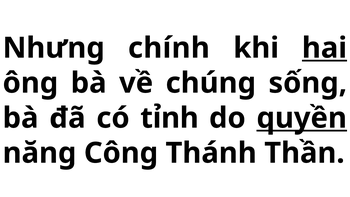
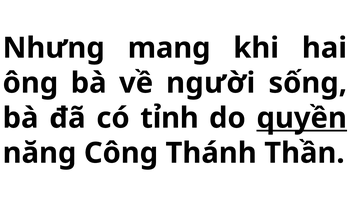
chính: chính -> mang
hai underline: present -> none
chúng: chúng -> người
